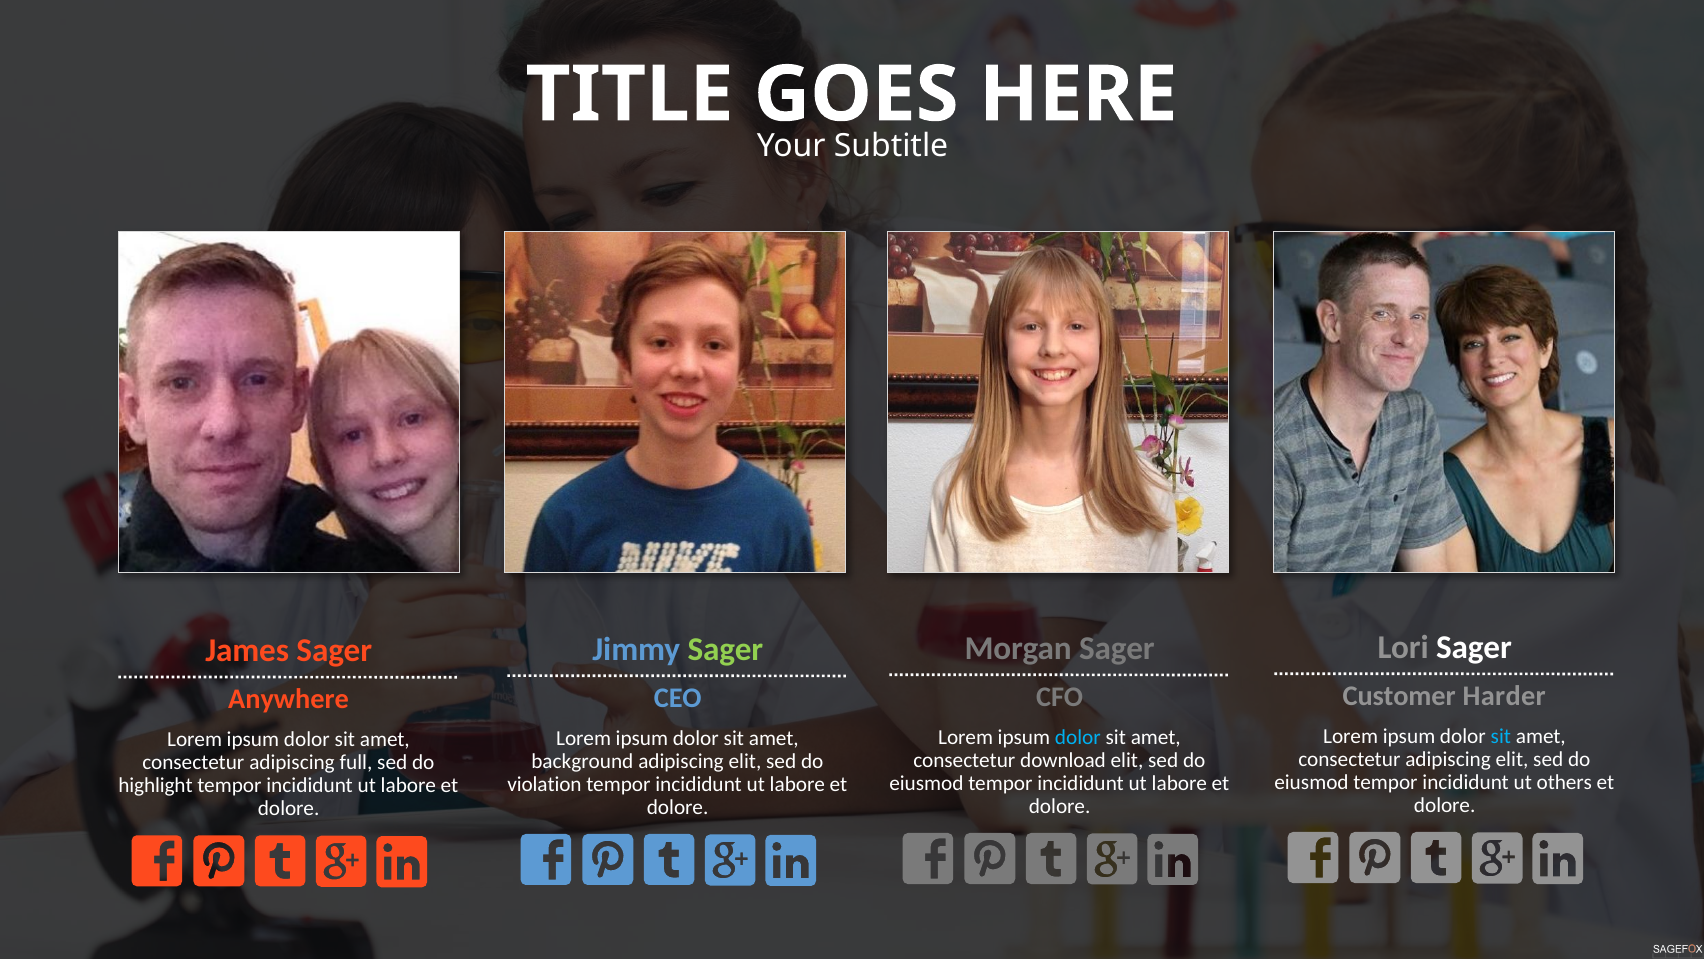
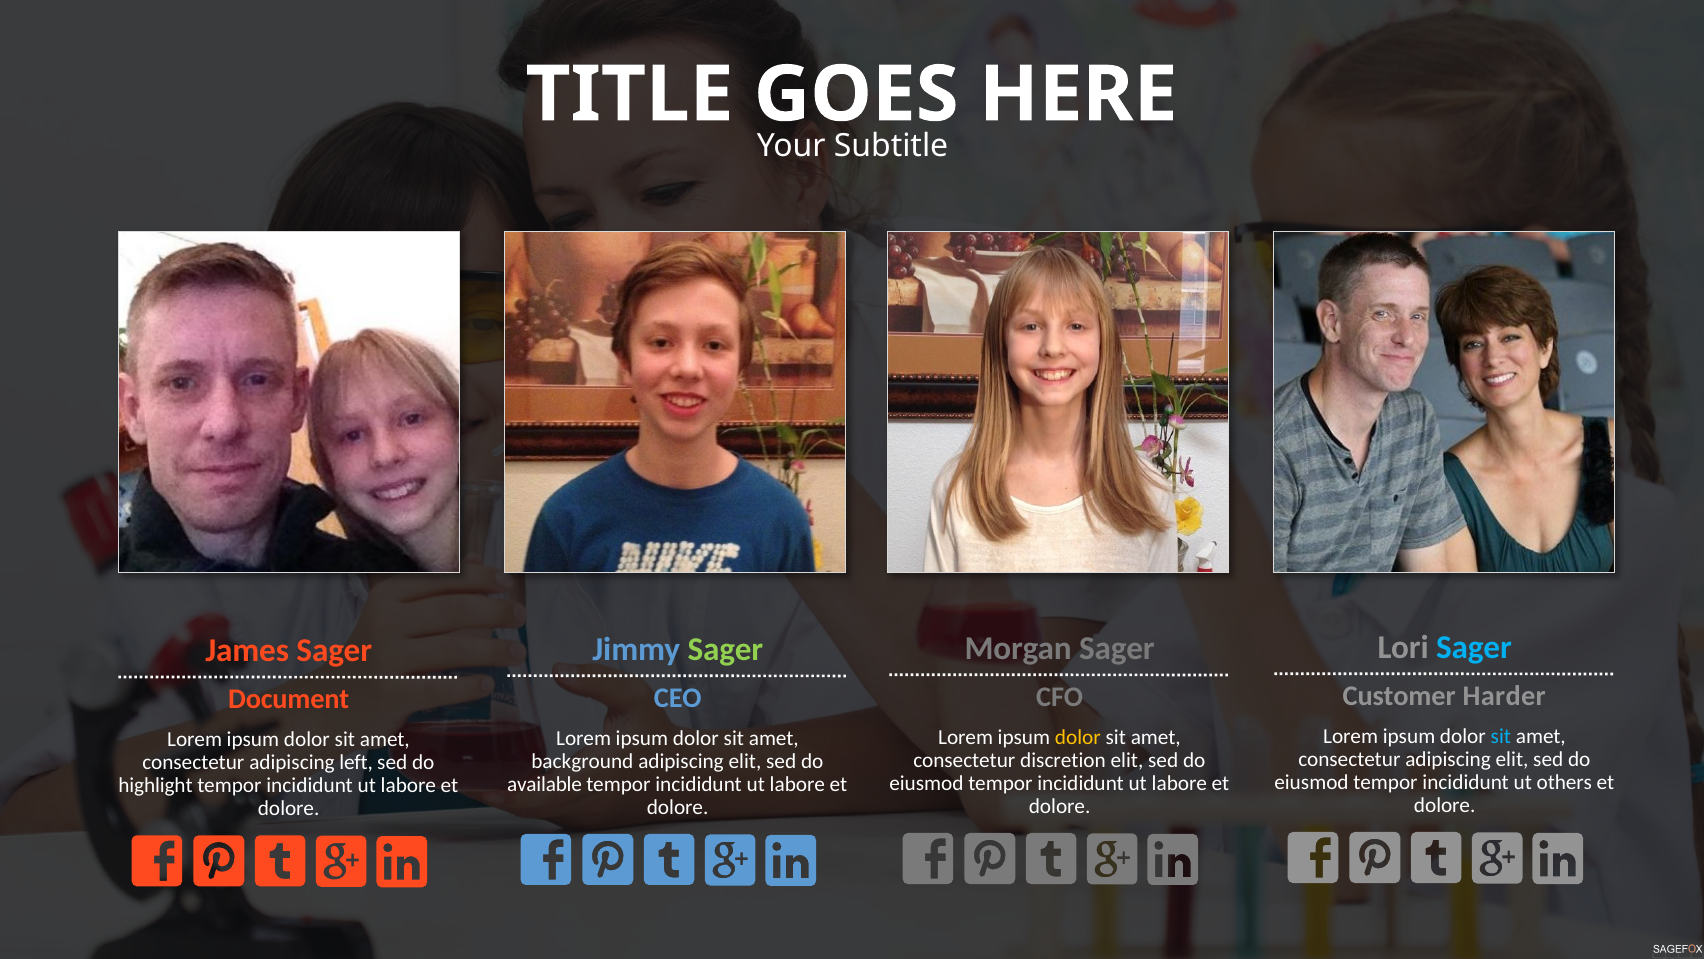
Sager at (1474, 647) colour: white -> light blue
Anywhere: Anywhere -> Document
dolor at (1078, 737) colour: light blue -> yellow
download: download -> discretion
full: full -> left
violation: violation -> available
